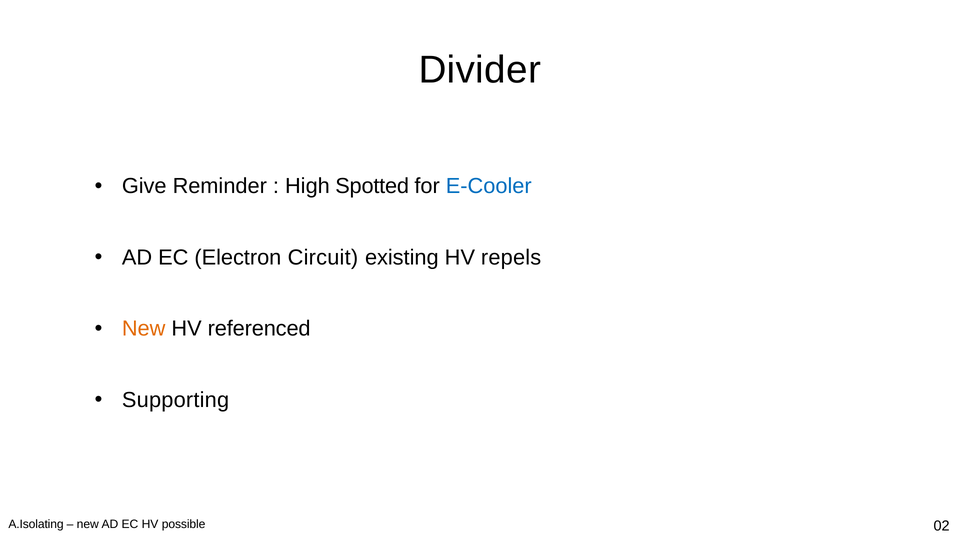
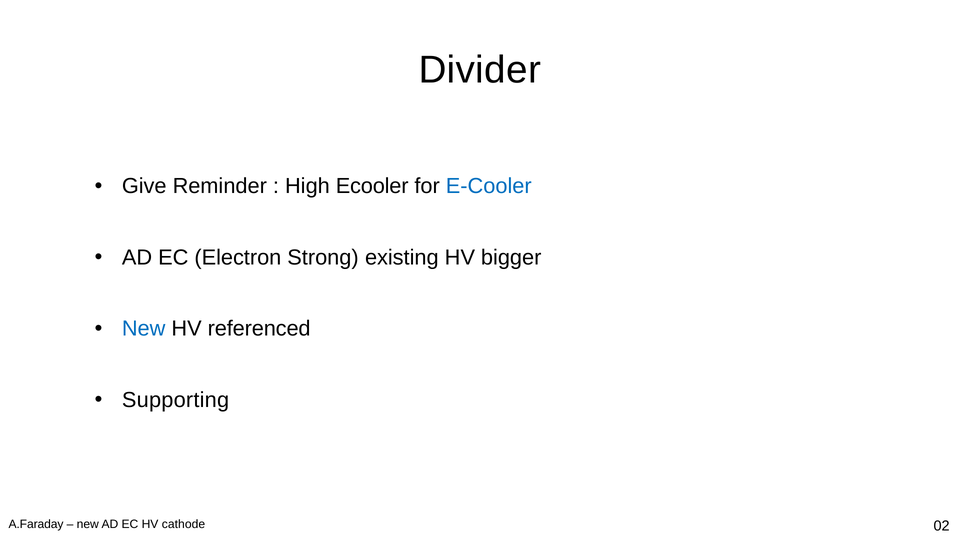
Spotted: Spotted -> Ecooler
Circuit: Circuit -> Strong
repels: repels -> bigger
New at (144, 329) colour: orange -> blue
A.Isolating: A.Isolating -> A.Faraday
possible: possible -> cathode
